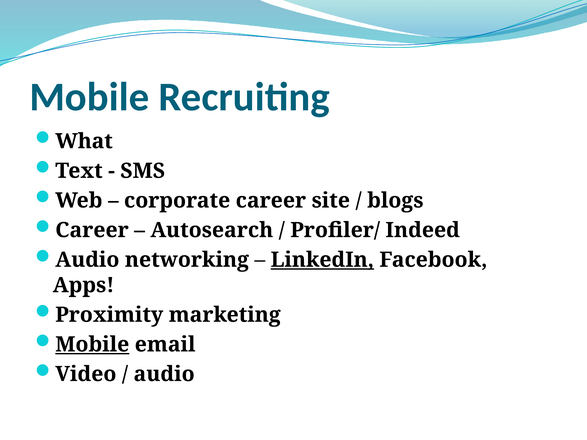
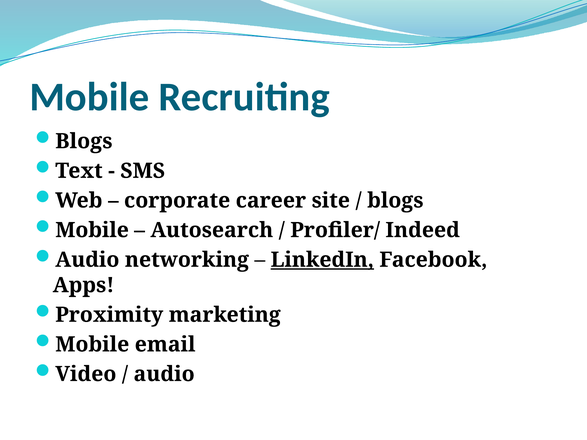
What at (84, 141): What -> Blogs
Career at (92, 230): Career -> Mobile
Mobile at (92, 345) underline: present -> none
